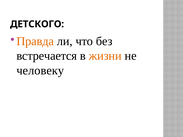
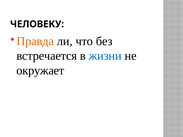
ДЕТСКОГО: ДЕТСКОГО -> ЧЕЛОВЕКУ
жизни colour: orange -> blue
человеку: человеку -> окружает
